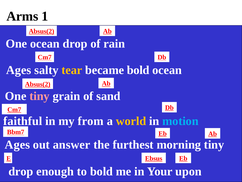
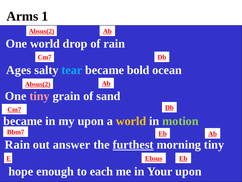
One ocean: ocean -> world
tear colour: yellow -> light blue
faithful at (23, 121): faithful -> became
my from: from -> upon
motion colour: light blue -> light green
Ages at (17, 144): Ages -> Rain
furthest underline: none -> present
drop at (21, 171): drop -> hope
to bold: bold -> each
